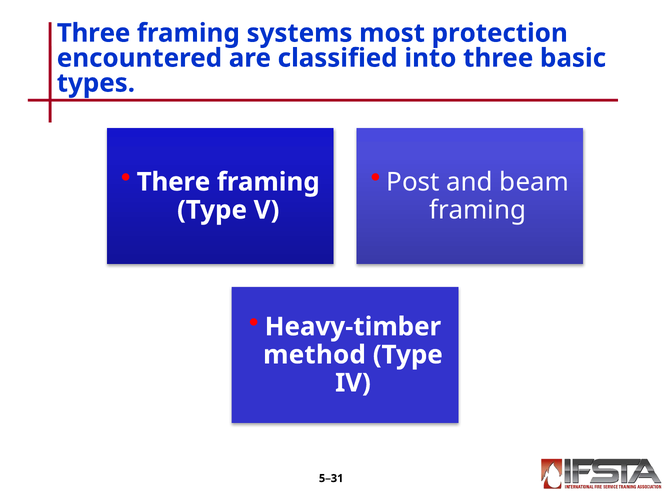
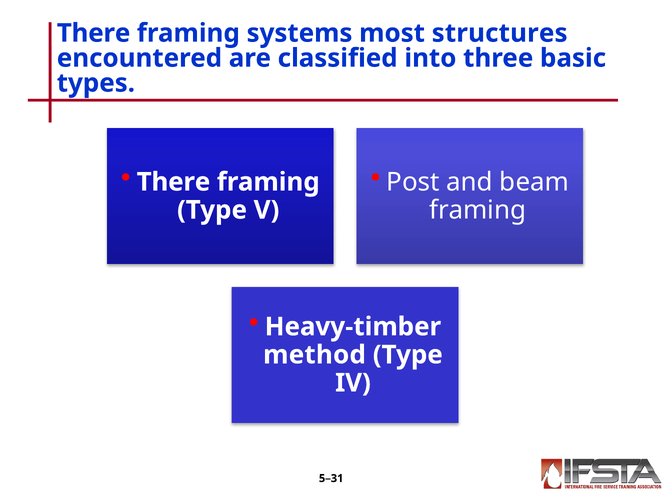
Three at (94, 33): Three -> There
protection: protection -> structures
